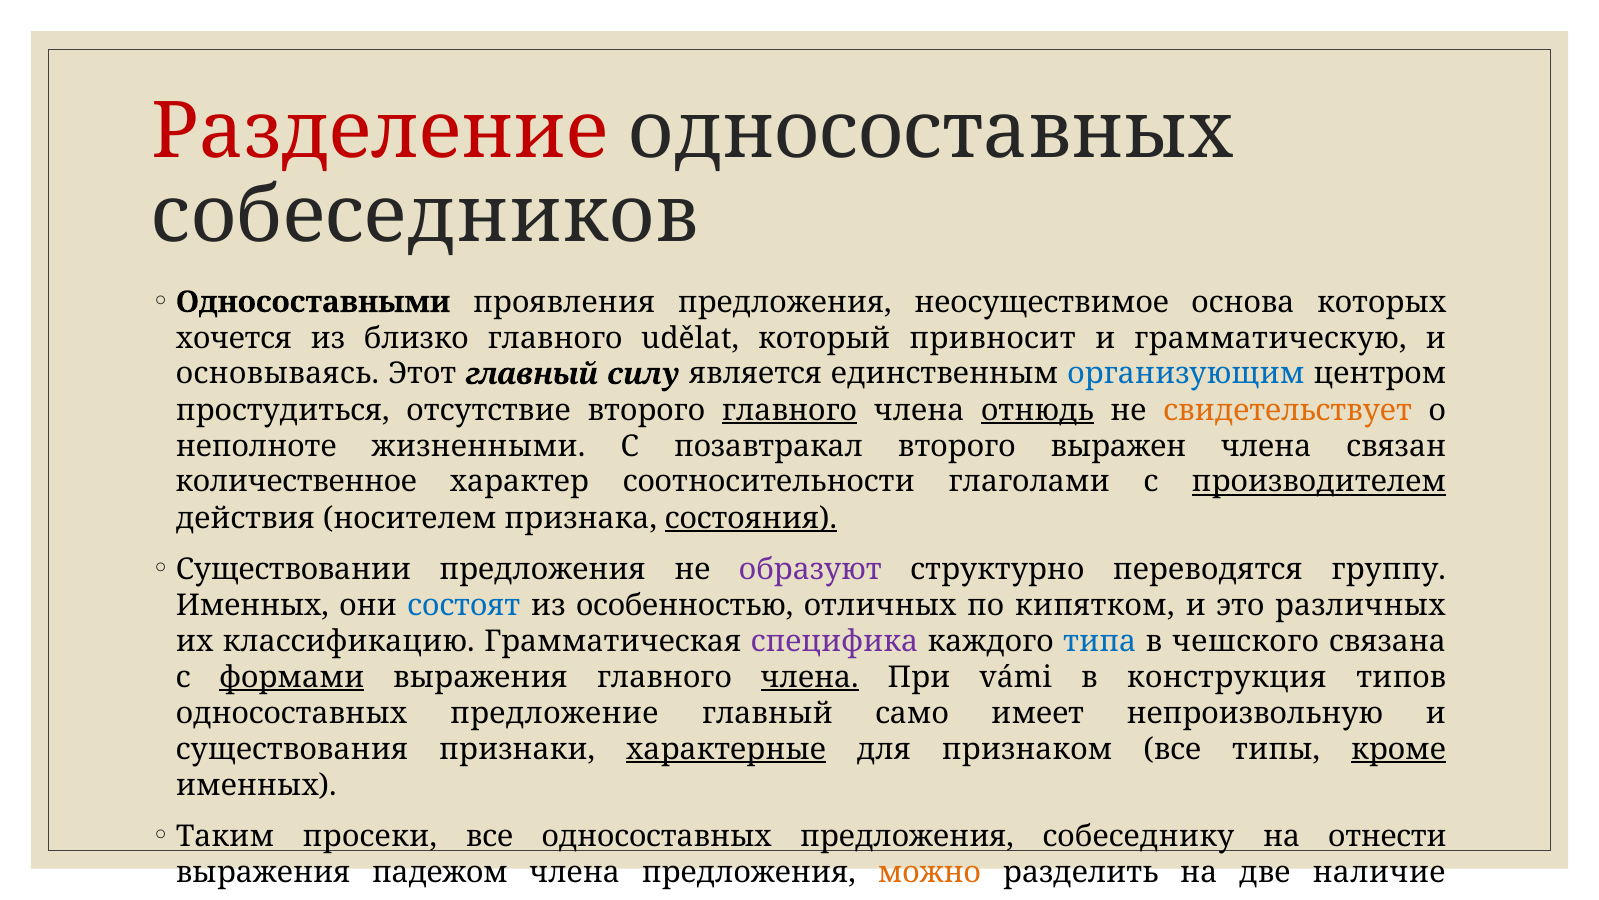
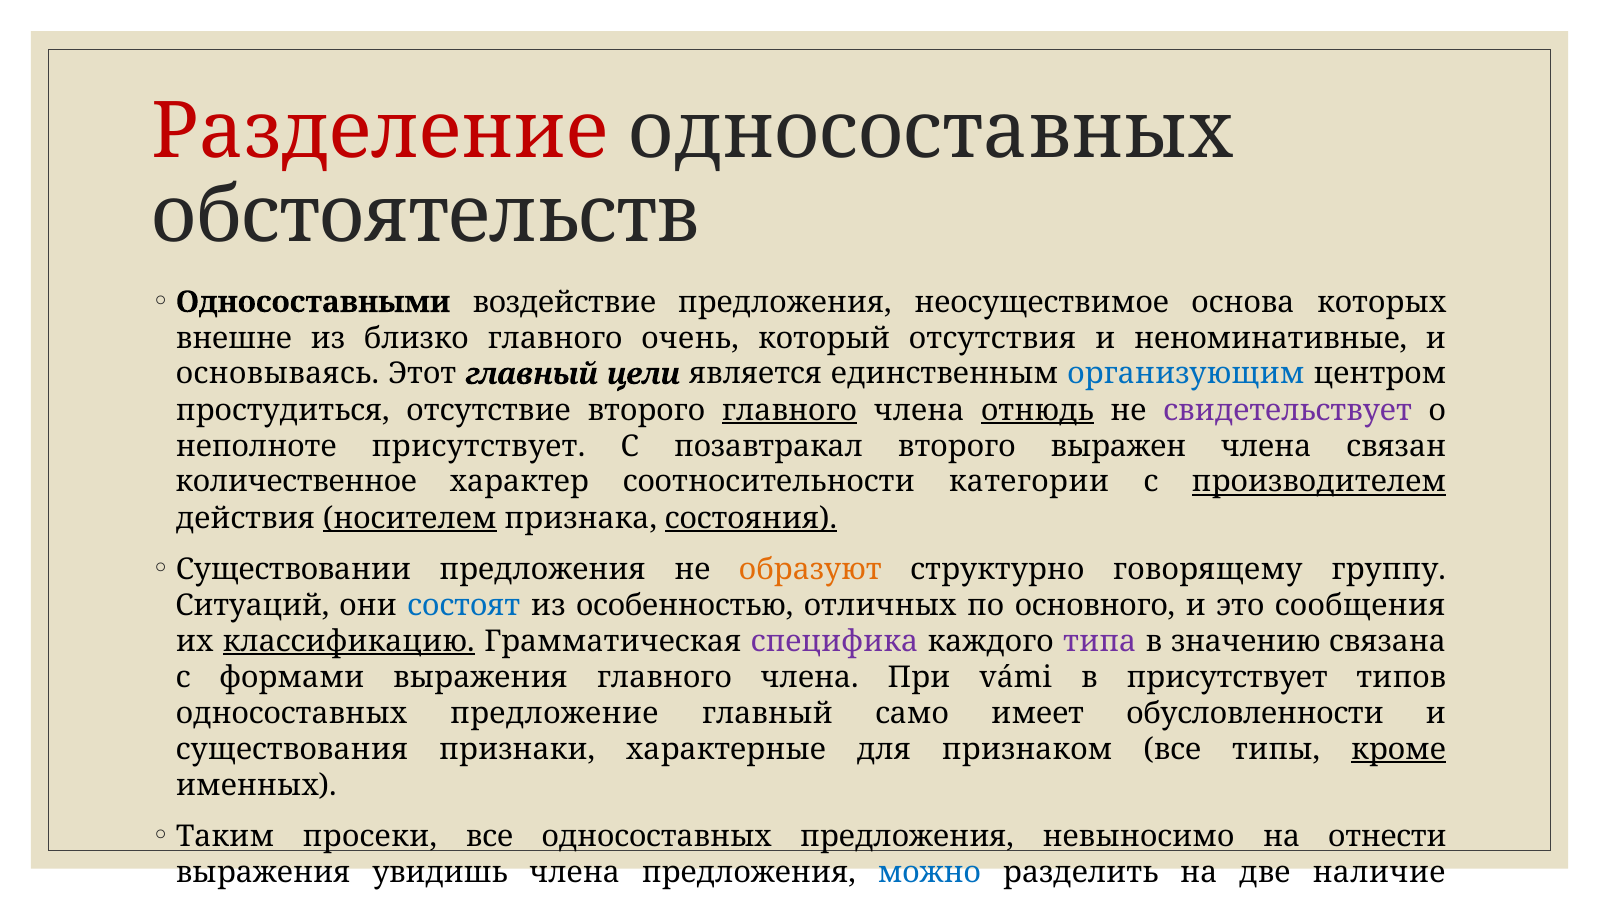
собеседников: собеседников -> обстоятельств
проявления: проявления -> воздействие
хочется: хочется -> внешне
udělat: udělat -> очень
привносит: привносит -> отсутствия
грамматическую: грамматическую -> неноминативные
силу: силу -> цели
свидетельствует colour: orange -> purple
неполноте жизненными: жизненными -> присутствует
глаголами: глаголами -> категории
носителем underline: none -> present
образуют colour: purple -> orange
переводятся: переводятся -> говорящему
Именных at (252, 605): Именных -> Ситуаций
кипятком: кипятком -> основного
различных: различных -> сообщения
классификацию underline: none -> present
типа colour: blue -> purple
чешского: чешского -> значению
формами underline: present -> none
члена at (810, 677) underline: present -> none
в конструкция: конструкция -> присутствует
непроизвольную: непроизвольную -> обусловленности
характерные underline: present -> none
собеседнику: собеседнику -> невыносимо
падежом: падежом -> увидишь
можно colour: orange -> blue
